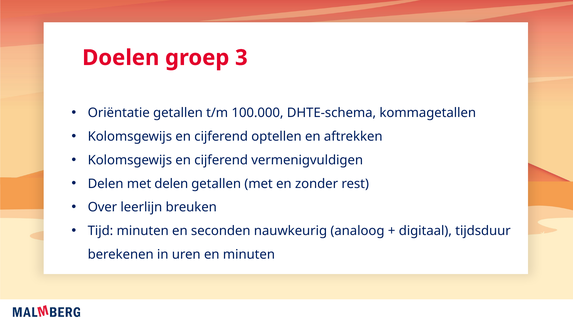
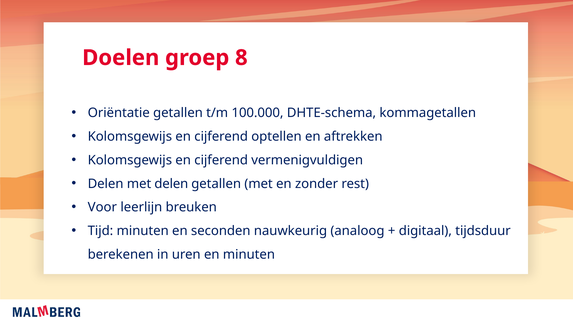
3: 3 -> 8
Over: Over -> Voor
